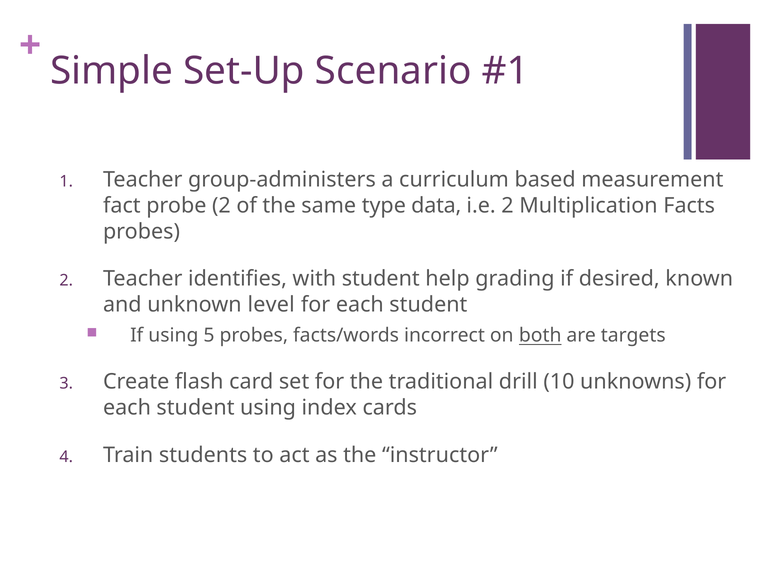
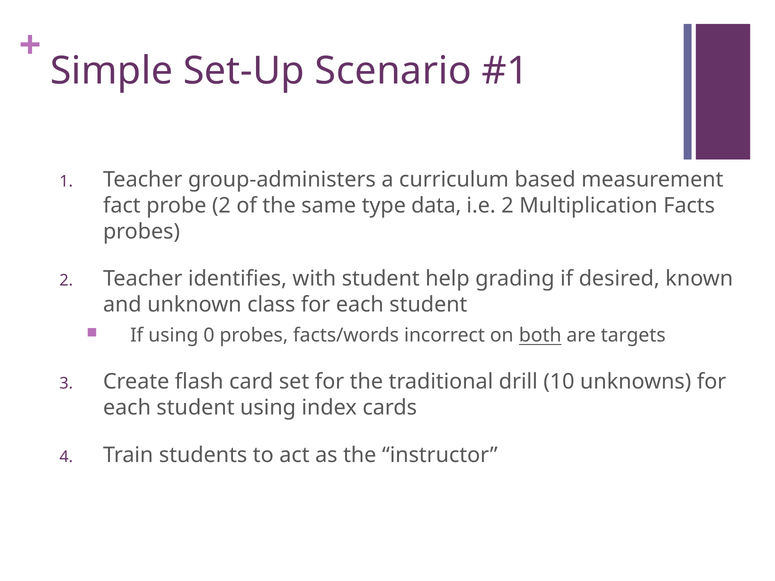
level: level -> class
5: 5 -> 0
